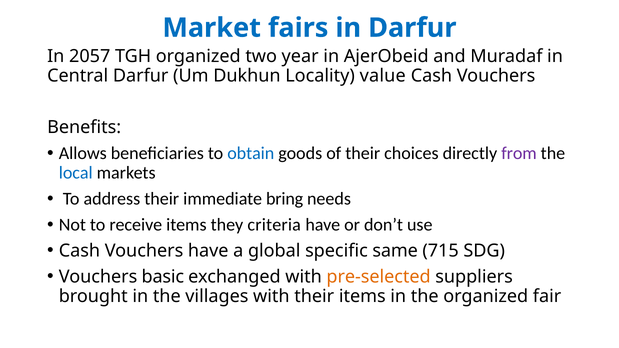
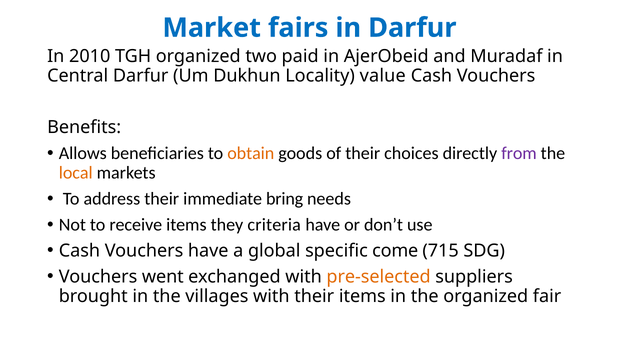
2057: 2057 -> 2010
year: year -> paid
obtain colour: blue -> orange
local colour: blue -> orange
same: same -> come
basic: basic -> went
